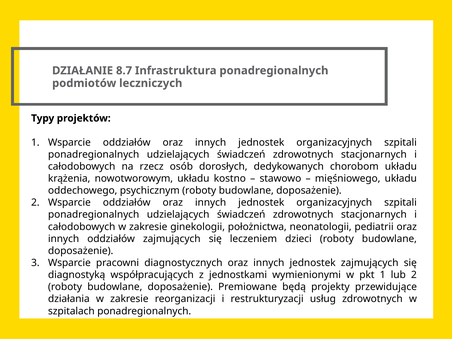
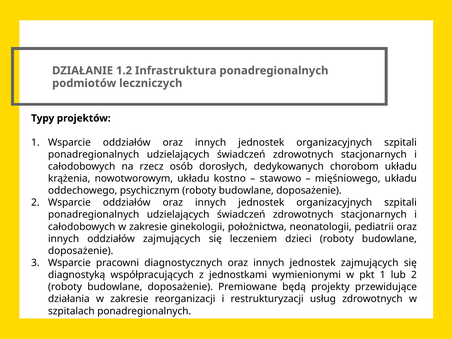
8.7: 8.7 -> 1.2
